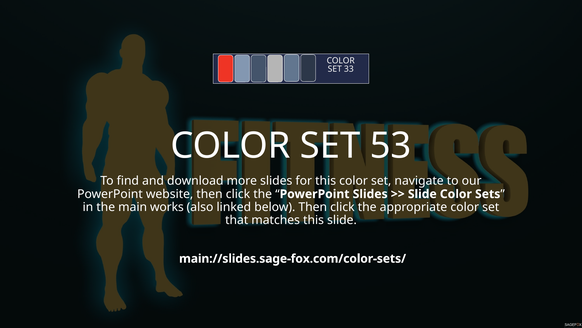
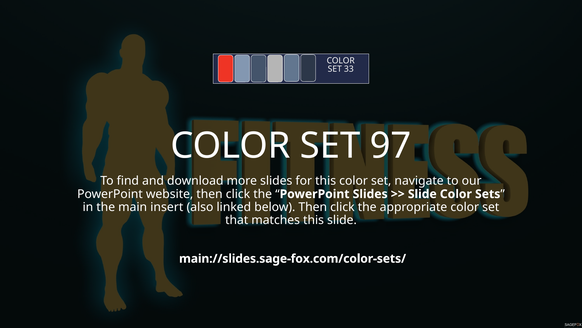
53: 53 -> 97
works: works -> insert
